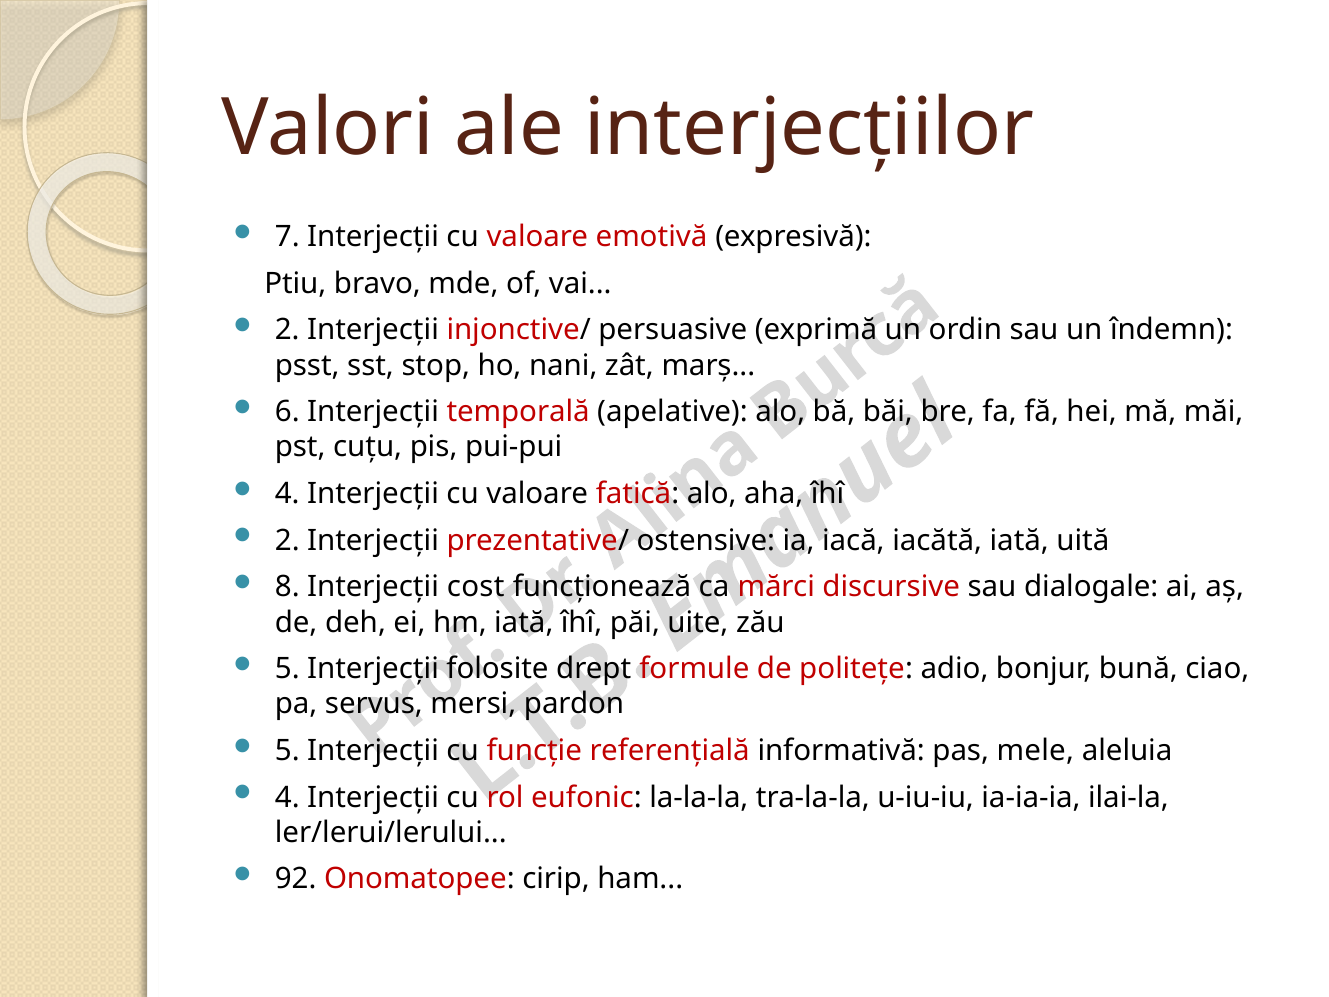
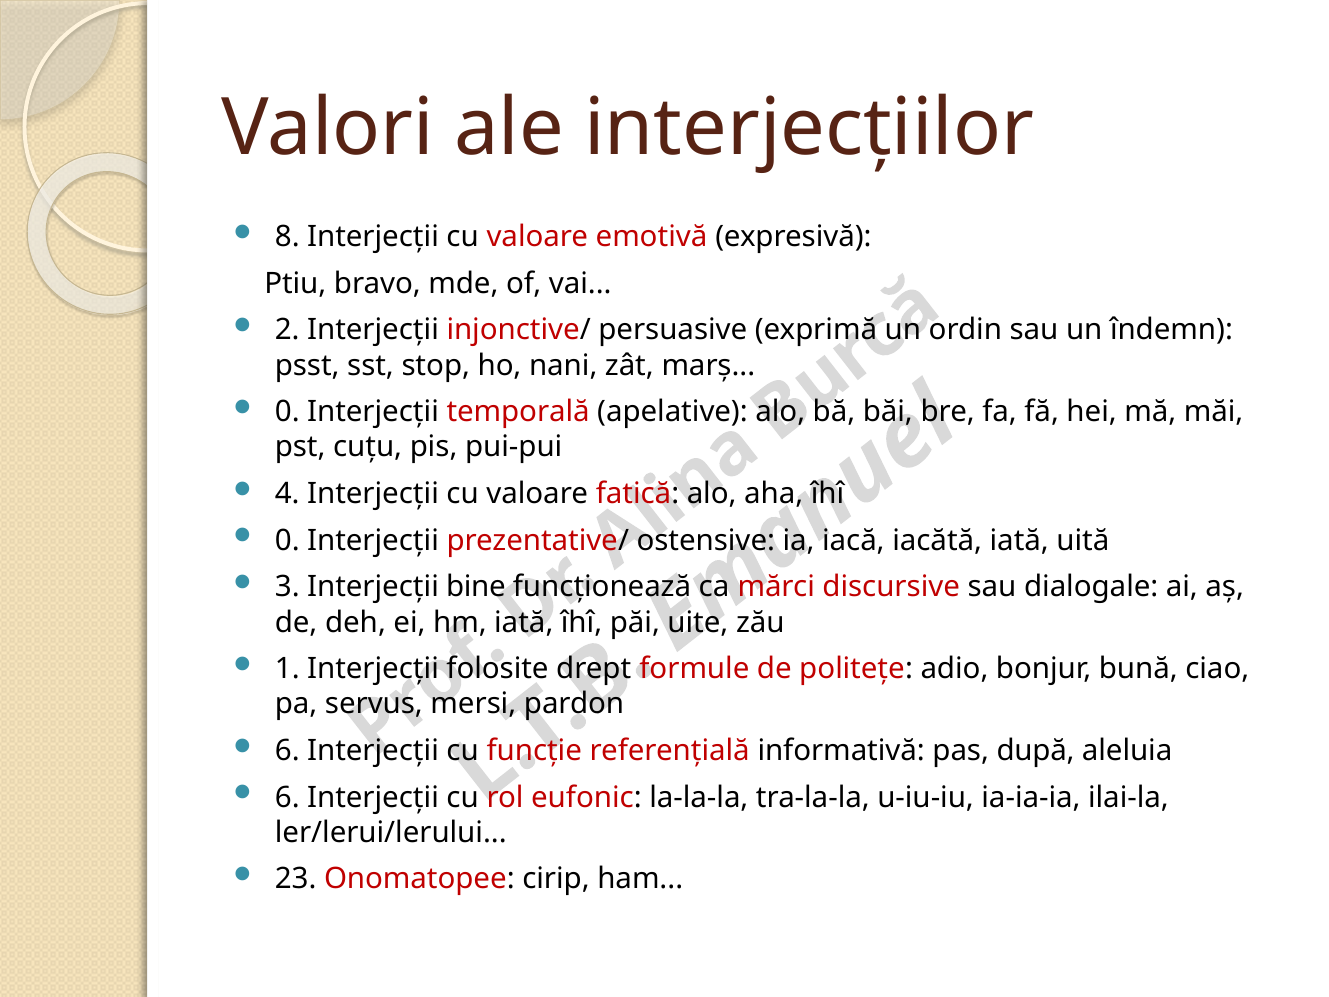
7: 7 -> 8
6 at (287, 412): 6 -> 0
2 at (287, 540): 2 -> 0
8: 8 -> 3
cost: cost -> bine
5 at (287, 669): 5 -> 1
5 at (287, 751): 5 -> 6
mele: mele -> după
4 at (287, 797): 4 -> 6
92: 92 -> 23
